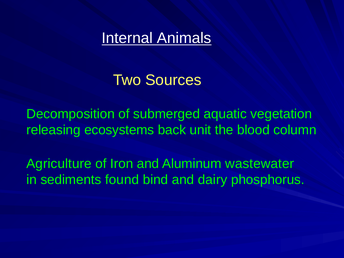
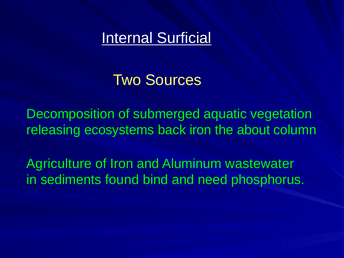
Animals: Animals -> Surficial
back unit: unit -> iron
blood: blood -> about
dairy: dairy -> need
